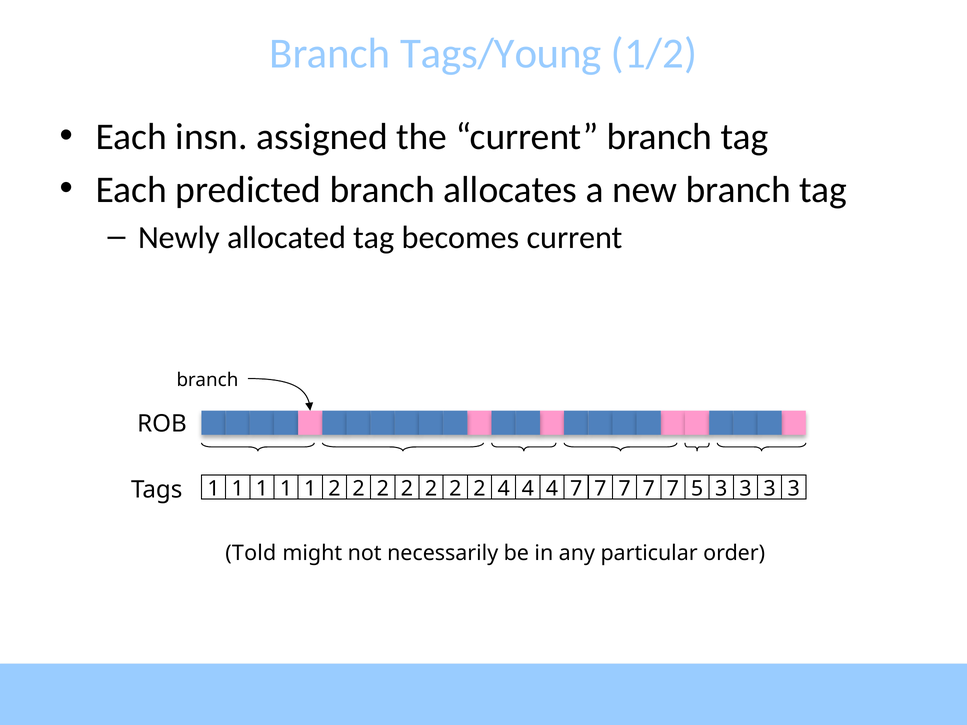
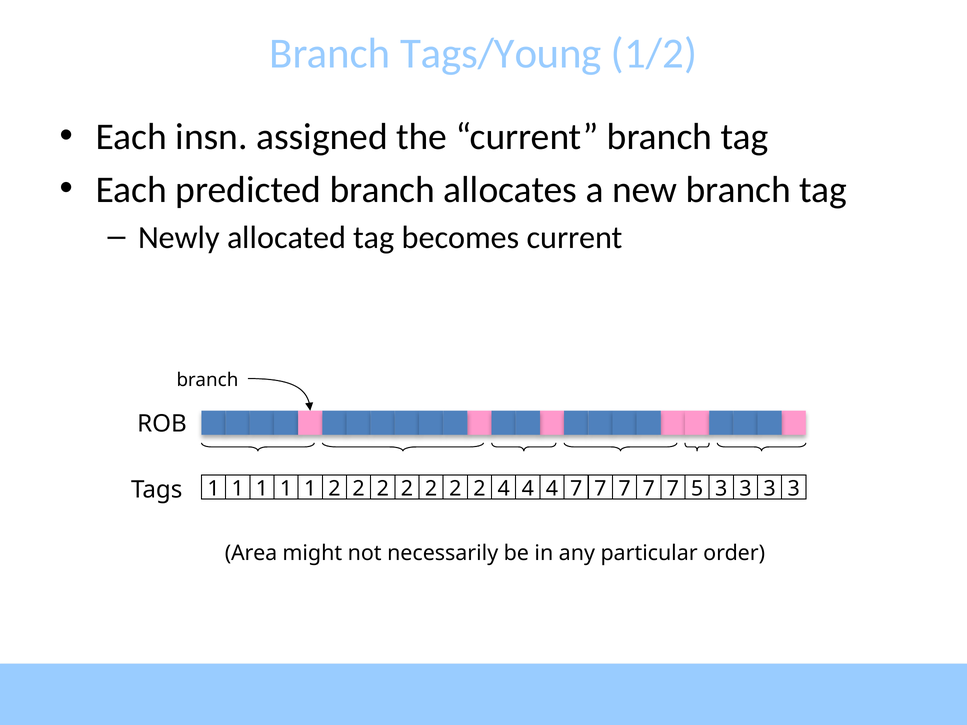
Told: Told -> Area
